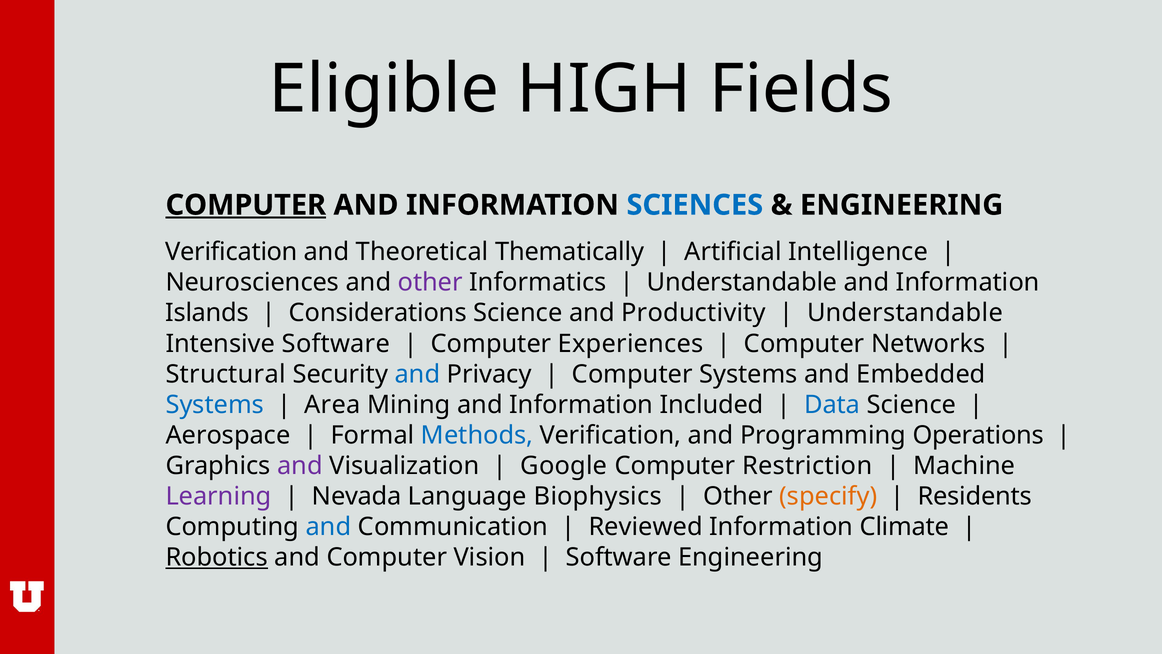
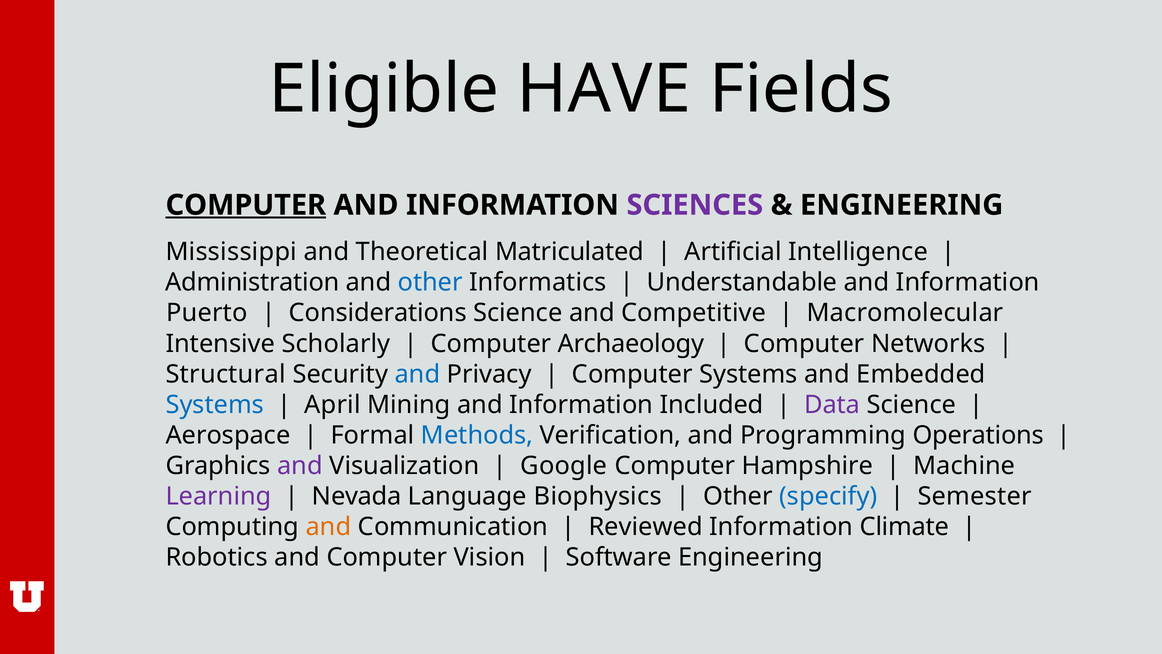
HIGH: HIGH -> HAVE
SCIENCES colour: blue -> purple
Verification at (231, 252): Verification -> Mississippi
Thematically: Thematically -> Matriculated
Neurosciences: Neurosciences -> Administration
other at (430, 282) colour: purple -> blue
Islands: Islands -> Puerto
Productivity: Productivity -> Competitive
Understandable at (905, 313): Understandable -> Macromolecular
Intensive Software: Software -> Scholarly
Experiences: Experiences -> Archaeology
Area: Area -> April
Data colour: blue -> purple
Restriction: Restriction -> Hampshire
specify colour: orange -> blue
Residents: Residents -> Semester
and at (329, 526) colour: blue -> orange
Robotics underline: present -> none
